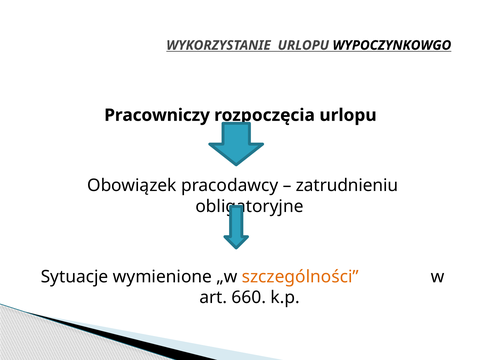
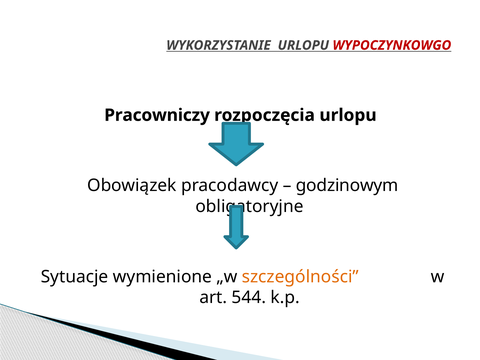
WYPOCZYNKOWGO colour: black -> red
zatrudnieniu: zatrudnieniu -> godzinowym
660: 660 -> 544
